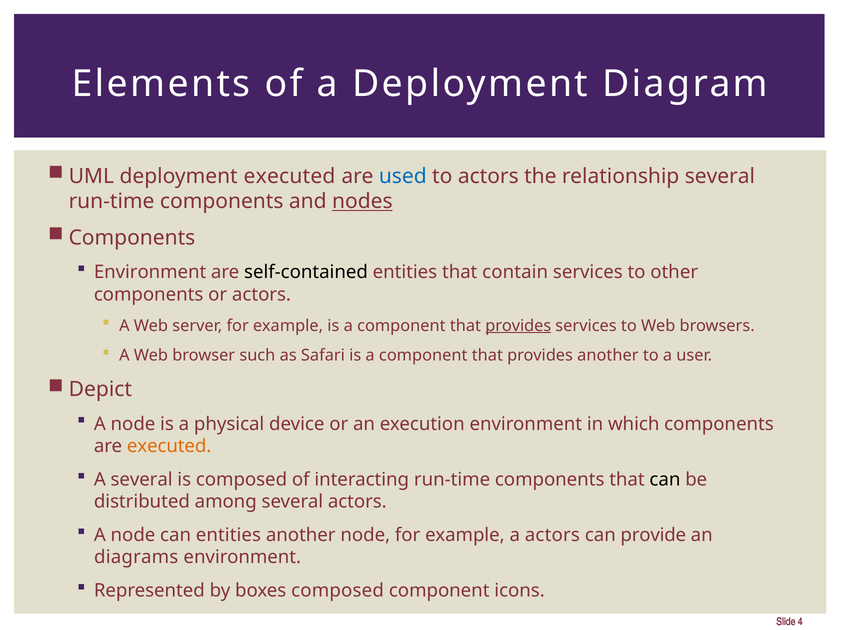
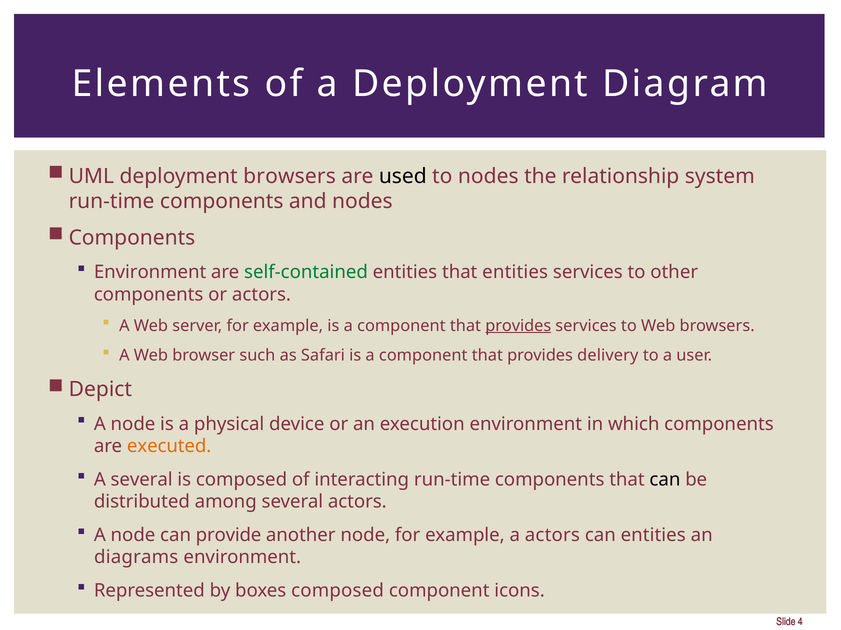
deployment executed: executed -> browsers
used colour: blue -> black
to actors: actors -> nodes
relationship several: several -> system
nodes at (362, 202) underline: present -> none
self-contained colour: black -> green
that contain: contain -> entities
provides another: another -> delivery
can entities: entities -> provide
can provide: provide -> entities
